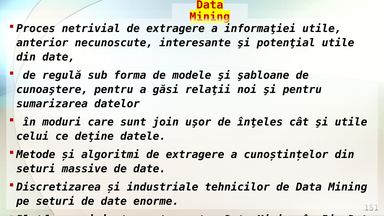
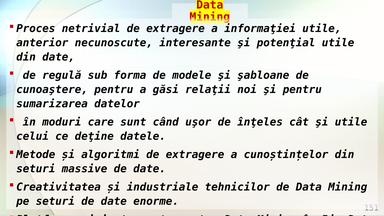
join: join -> când
Discretizarea: Discretizarea -> Creativitatea
